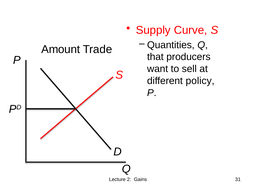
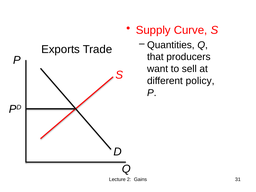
Amount: Amount -> Exports
